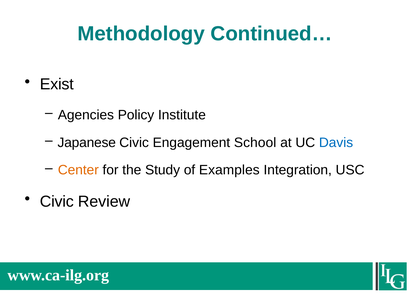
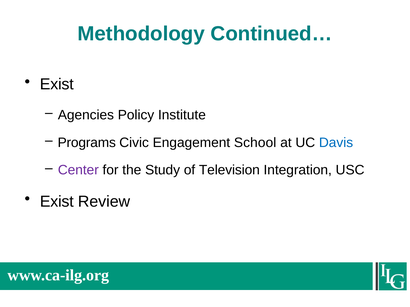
Japanese: Japanese -> Programs
Center colour: orange -> purple
Examples: Examples -> Television
Civic at (57, 202): Civic -> Exist
